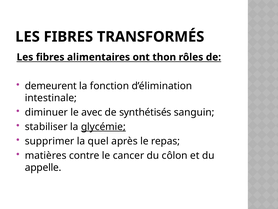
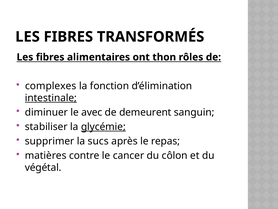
demeurent: demeurent -> complexes
intestinale underline: none -> present
synthétisés: synthétisés -> demeurent
quel: quel -> sucs
appelle: appelle -> végétal
